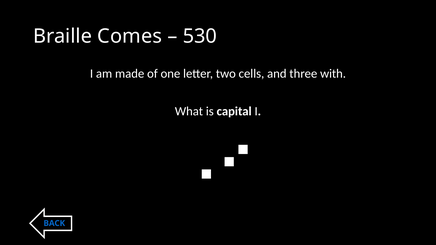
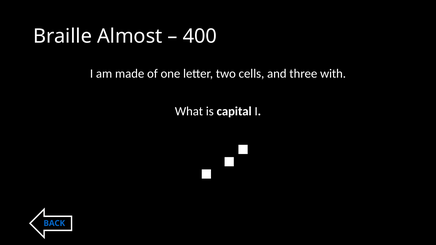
Comes: Comes -> Almost
530: 530 -> 400
